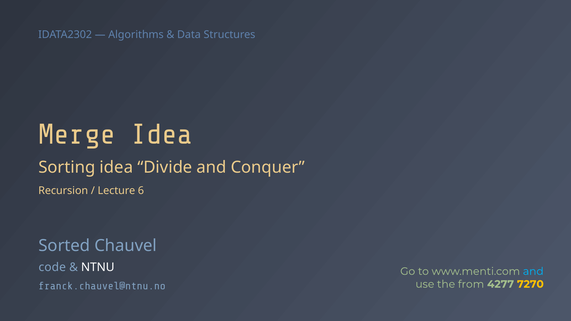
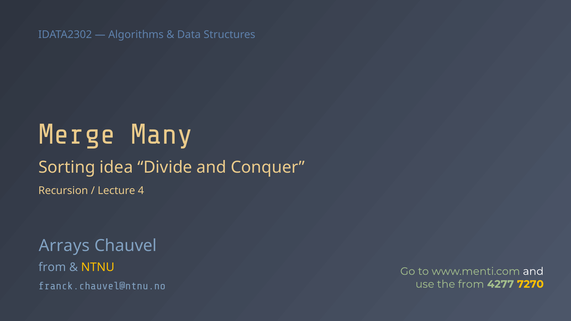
Merge Idea: Idea -> Many
6: 6 -> 4
Sorted: Sorted -> Arrays
code at (52, 268): code -> from
NTNU colour: white -> yellow
and at (533, 271) colour: light blue -> white
